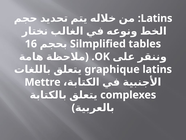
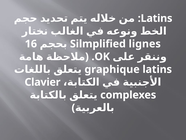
tables: tables -> lignes
Mettre: Mettre -> Clavier
